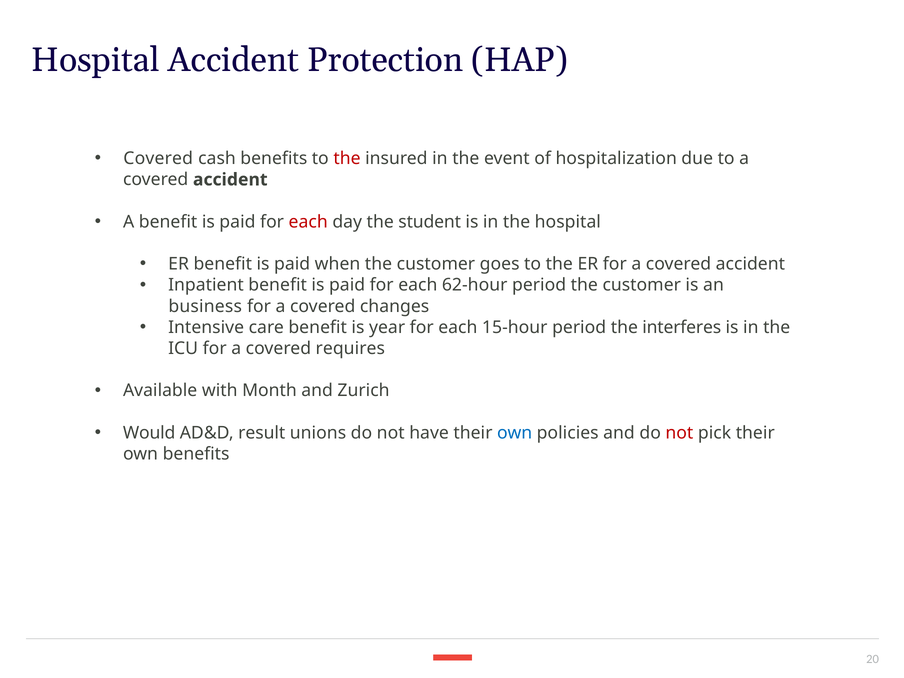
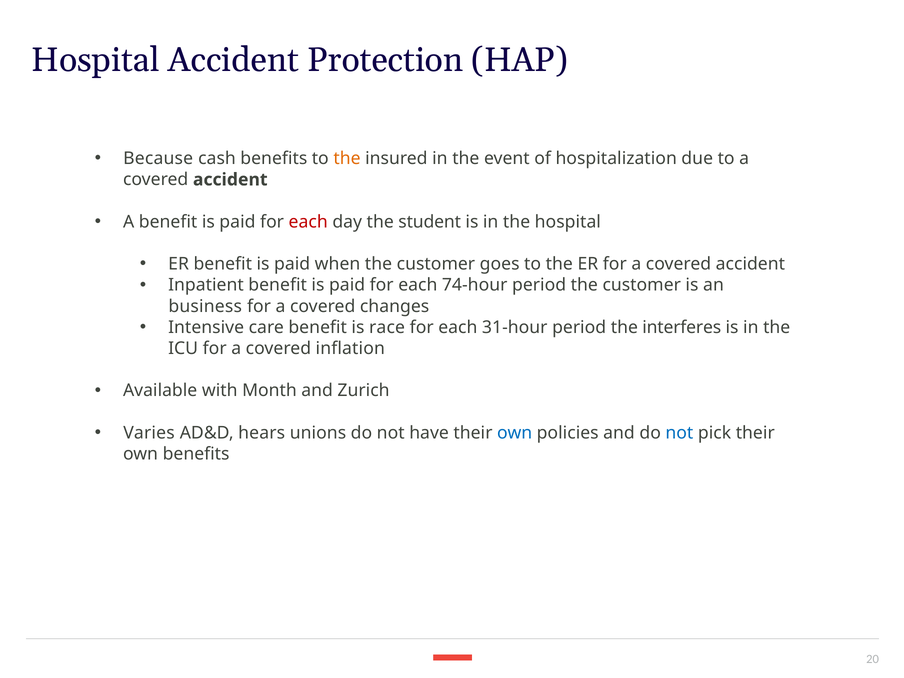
Covered at (158, 159): Covered -> Because
the at (347, 159) colour: red -> orange
62-hour: 62-hour -> 74-hour
year: year -> race
15-hour: 15-hour -> 31-hour
requires: requires -> inflation
Would: Would -> Varies
result: result -> hears
not at (679, 433) colour: red -> blue
